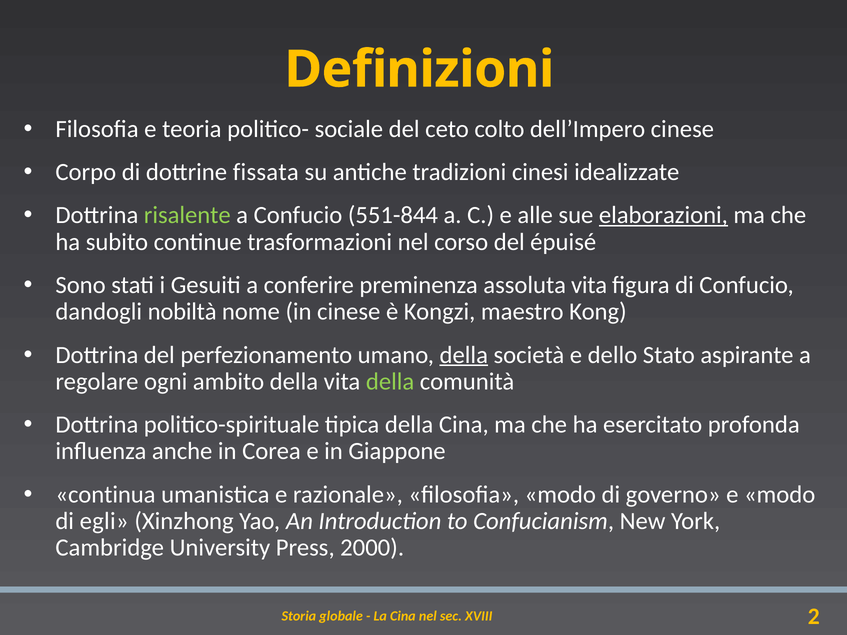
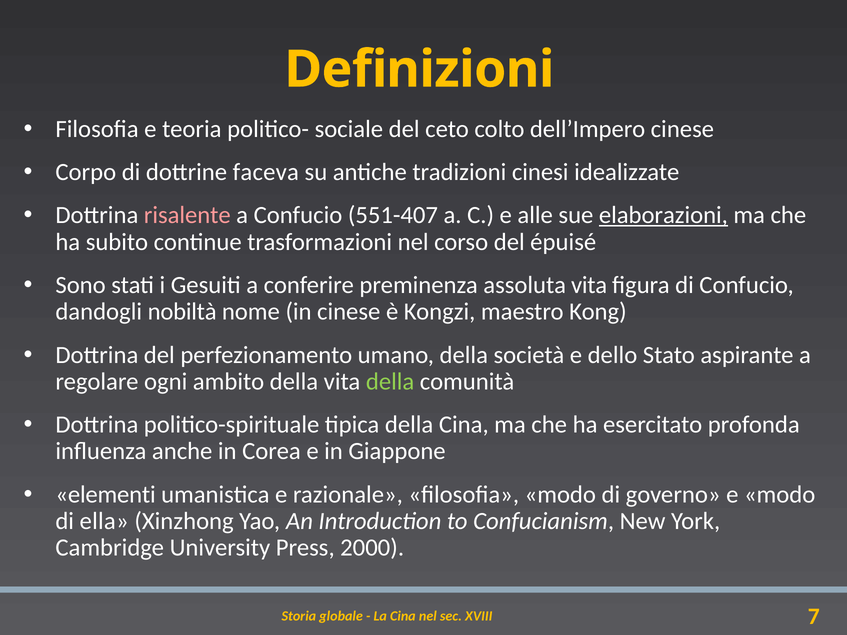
fissata: fissata -> faceva
risalente colour: light green -> pink
551-844: 551-844 -> 551-407
della at (464, 355) underline: present -> none
continua: continua -> elementi
egli: egli -> ella
2: 2 -> 7
